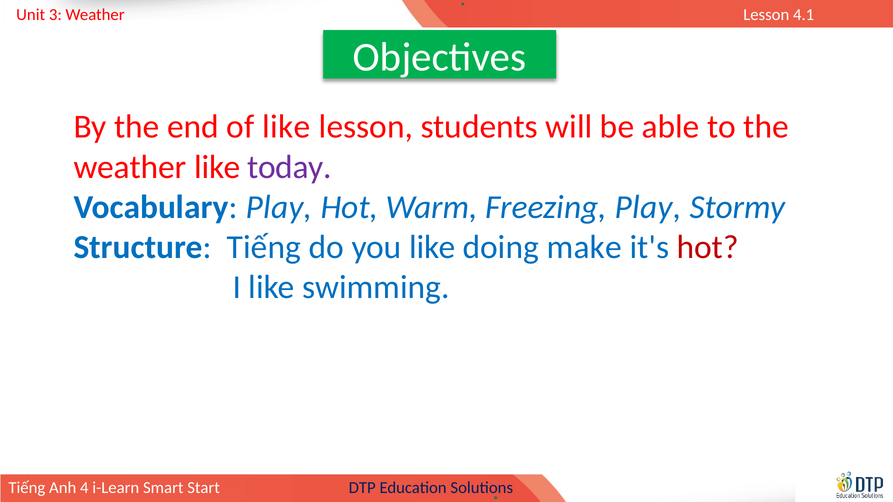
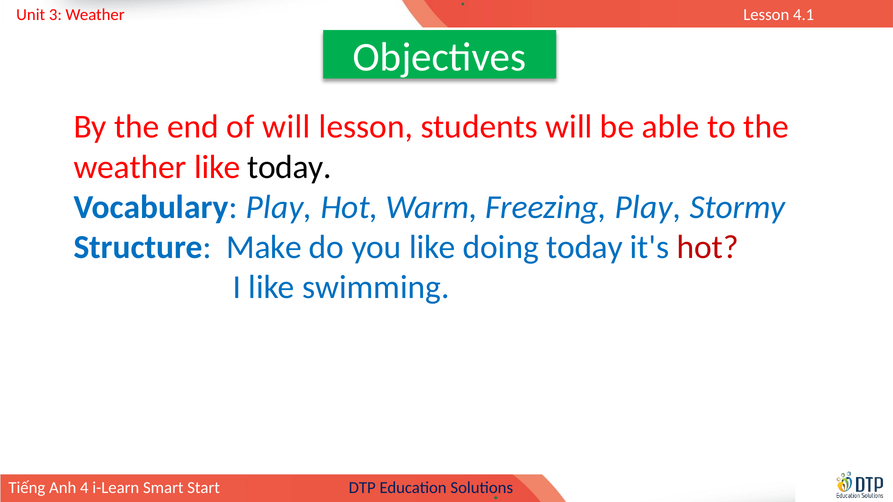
of like: like -> will
today at (289, 167) colour: purple -> black
Structure Tiếng: Tiếng -> Make
doing make: make -> today
